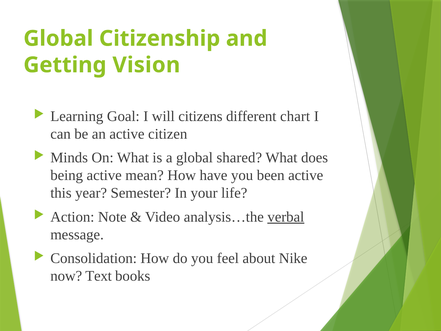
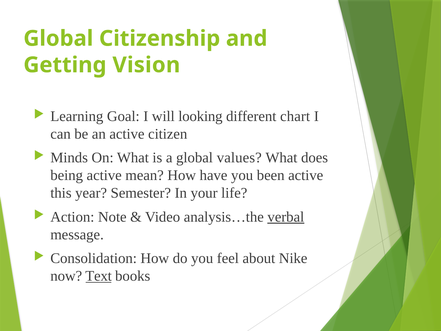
citizens: citizens -> looking
shared: shared -> values
Text underline: none -> present
